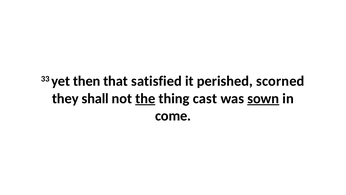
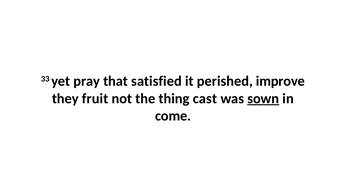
then: then -> pray
scorned: scorned -> improve
shall: shall -> fruit
the underline: present -> none
